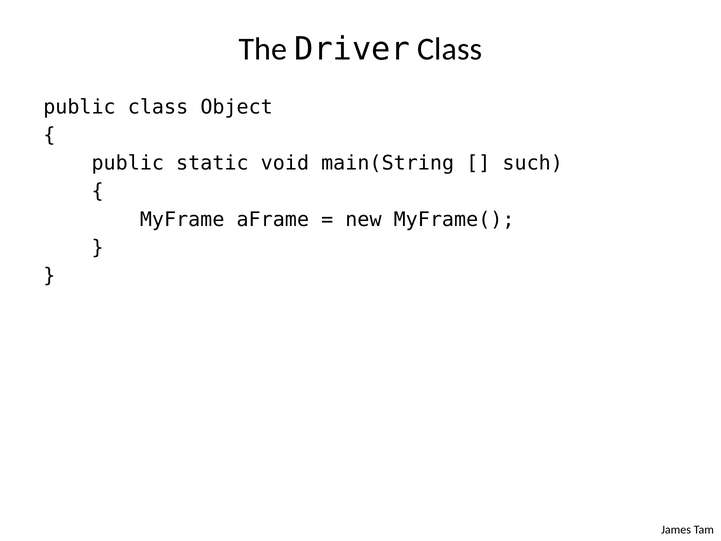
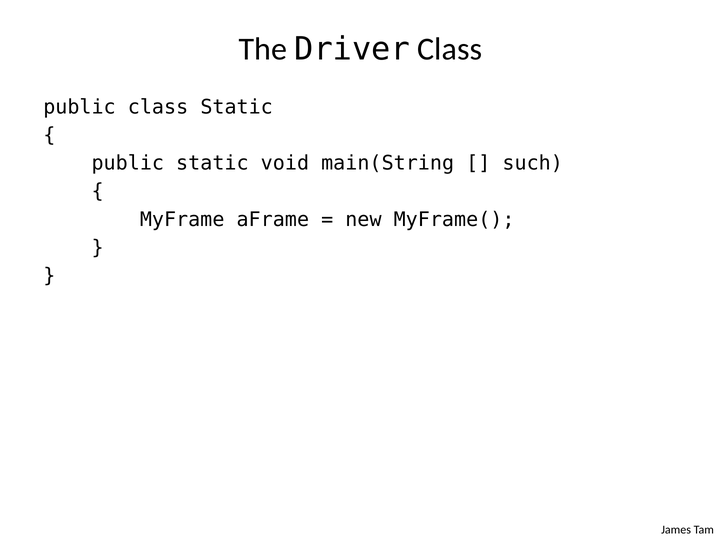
class Object: Object -> Static
